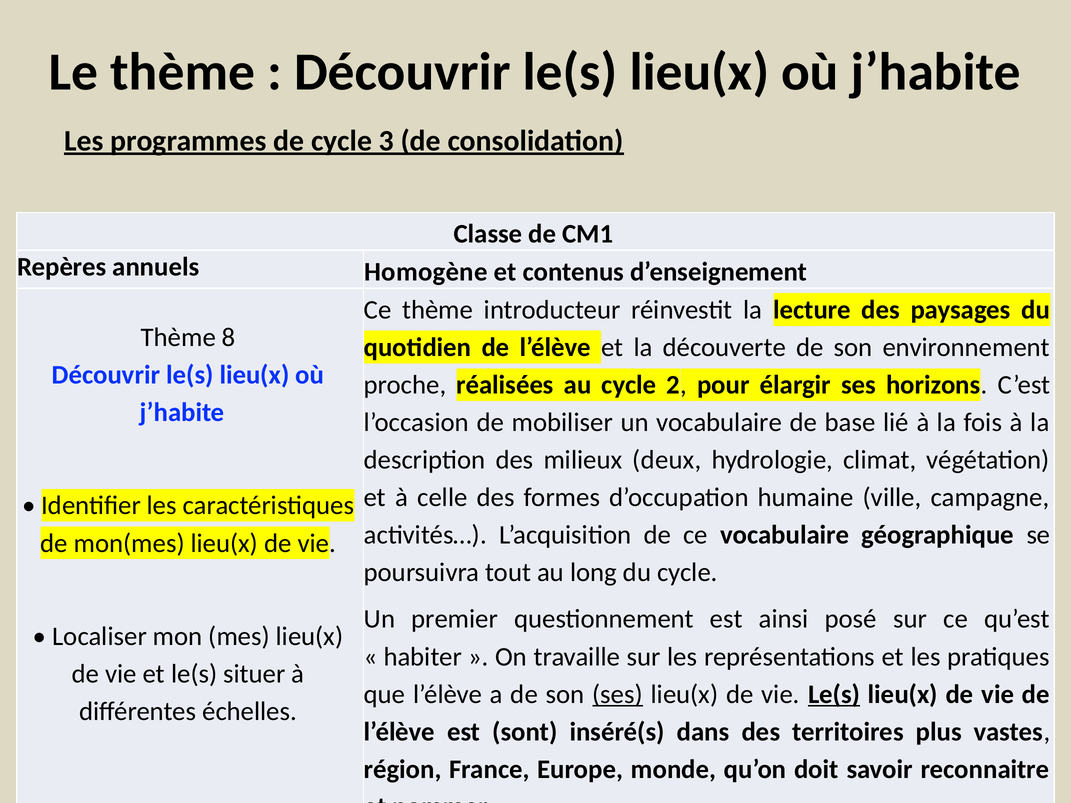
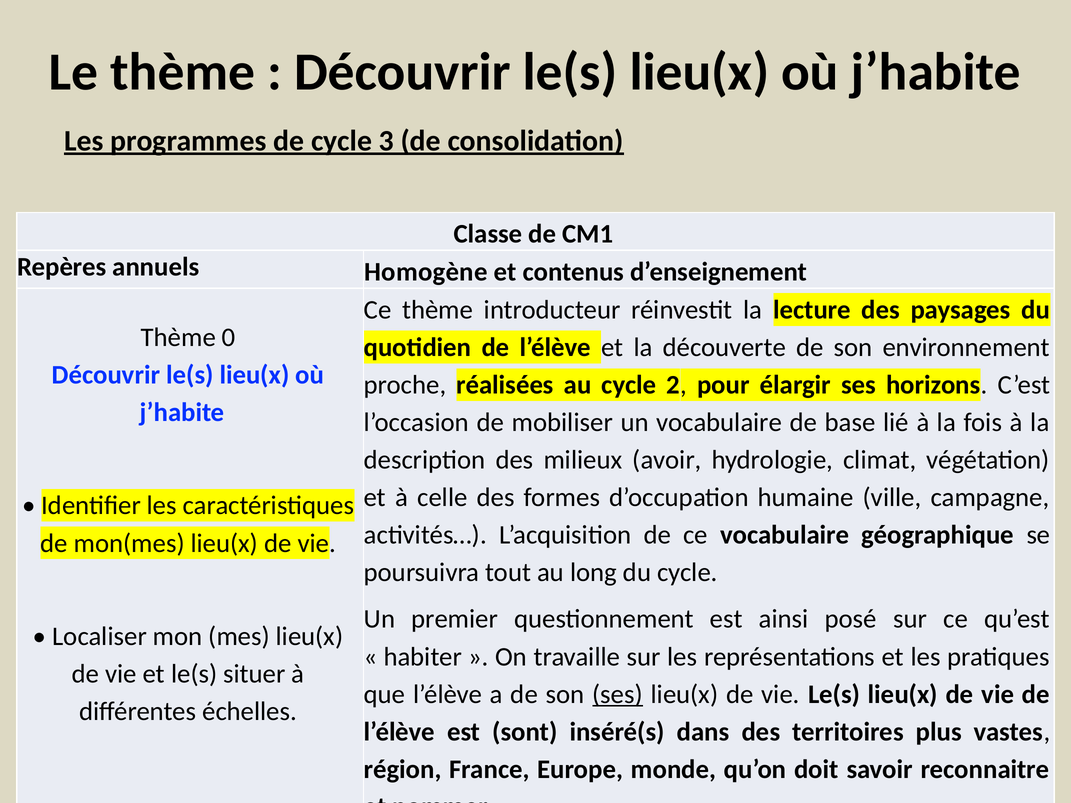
8: 8 -> 0
deux: deux -> avoir
Le(s at (834, 694) underline: present -> none
